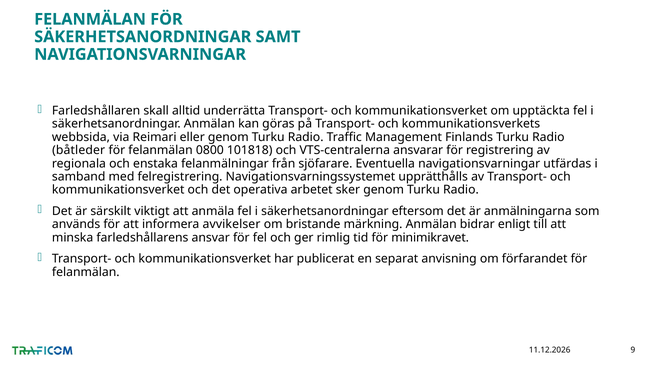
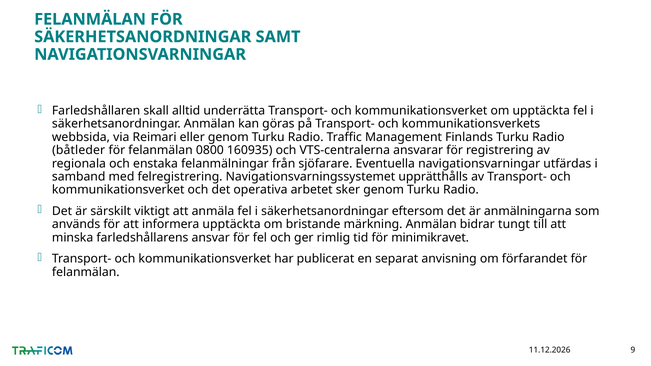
101818: 101818 -> 160935
informera avvikelser: avvikelser -> upptäckta
enligt: enligt -> tungt
